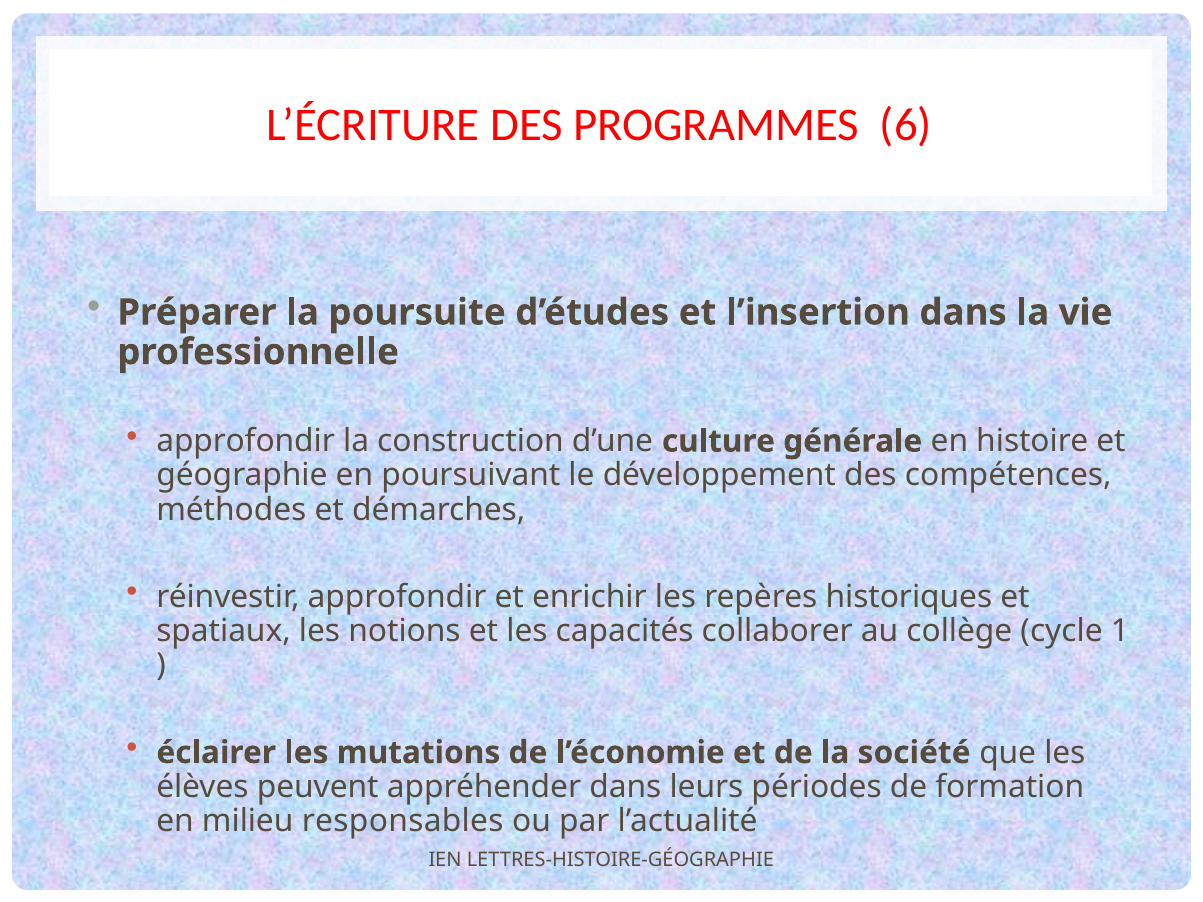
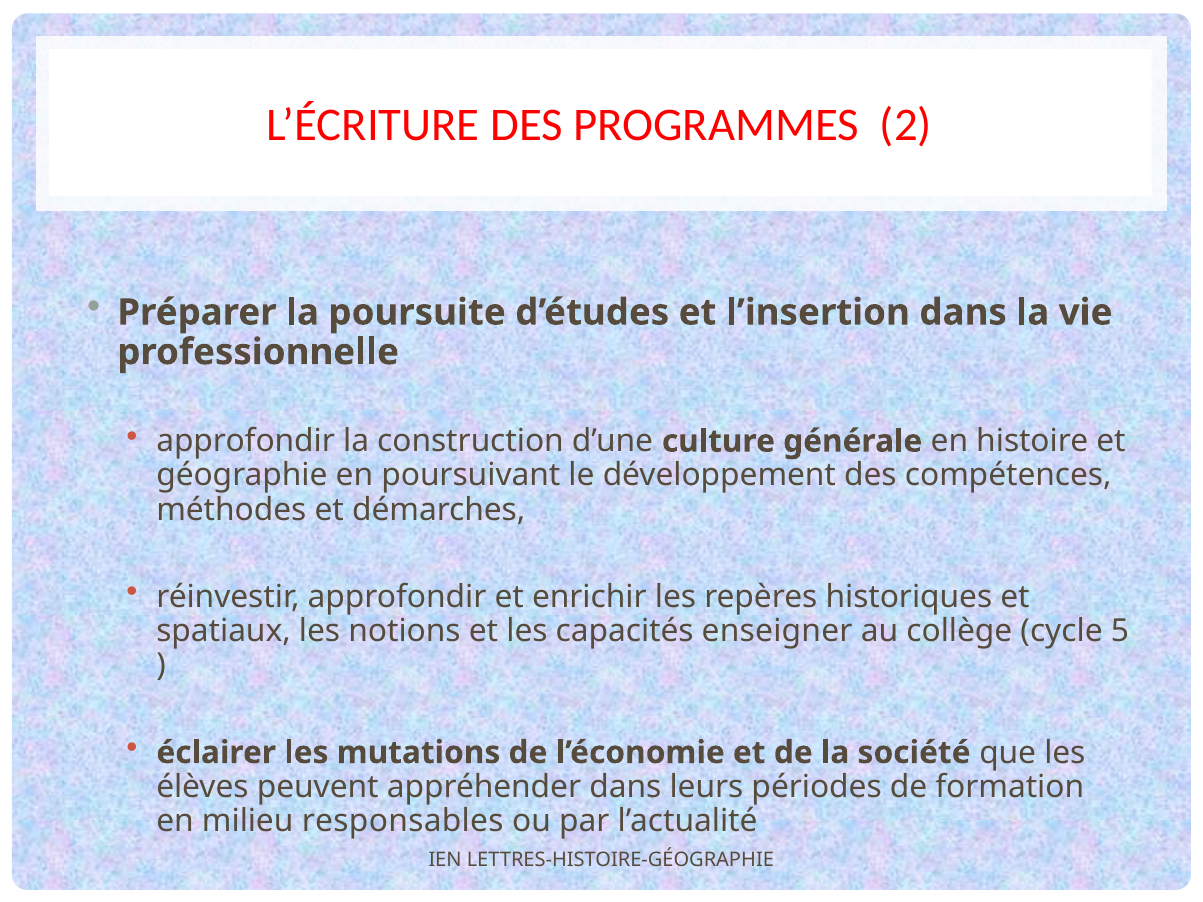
6: 6 -> 2
collaborer: collaborer -> enseigner
1: 1 -> 5
